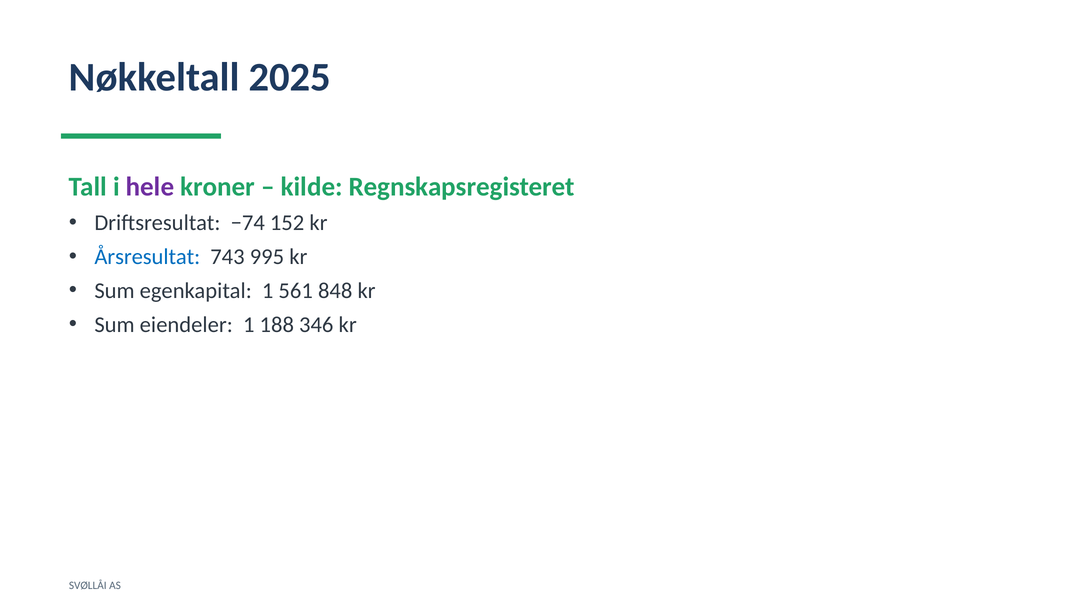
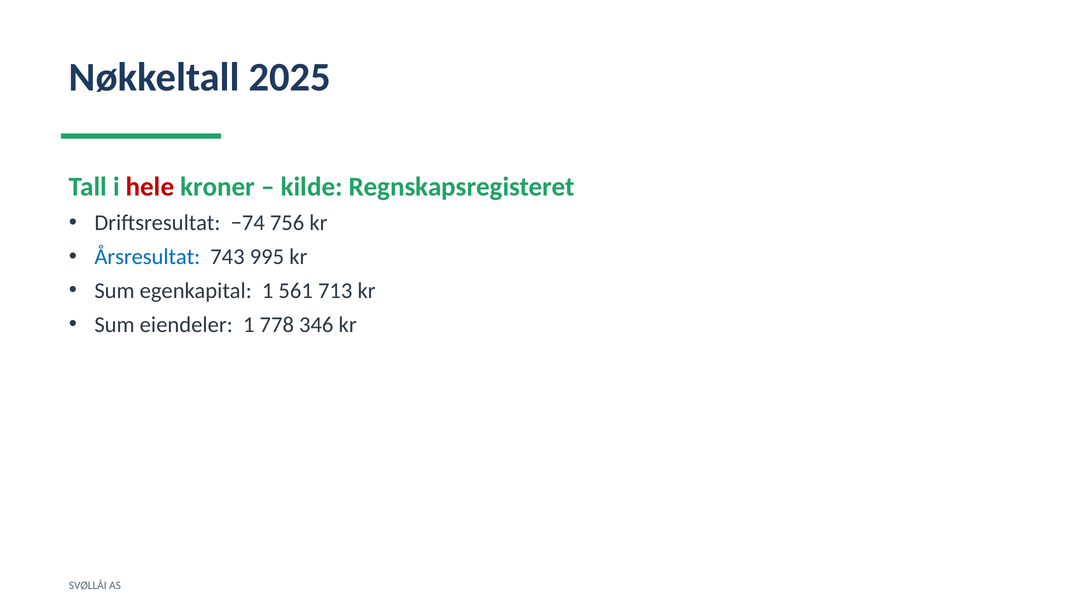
hele colour: purple -> red
152: 152 -> 756
848: 848 -> 713
188: 188 -> 778
